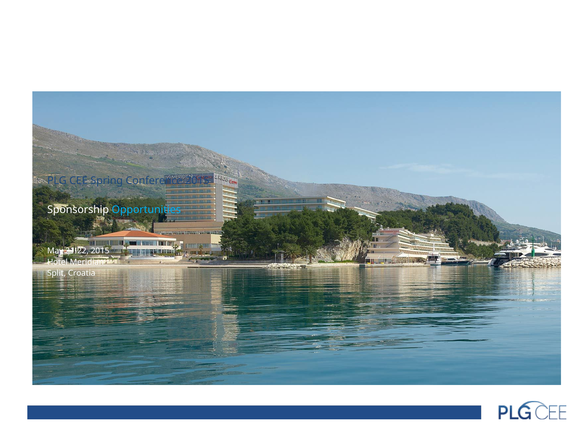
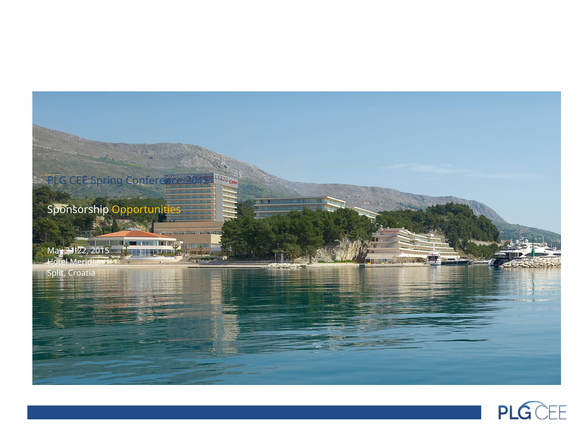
Opportunities colour: light blue -> yellow
